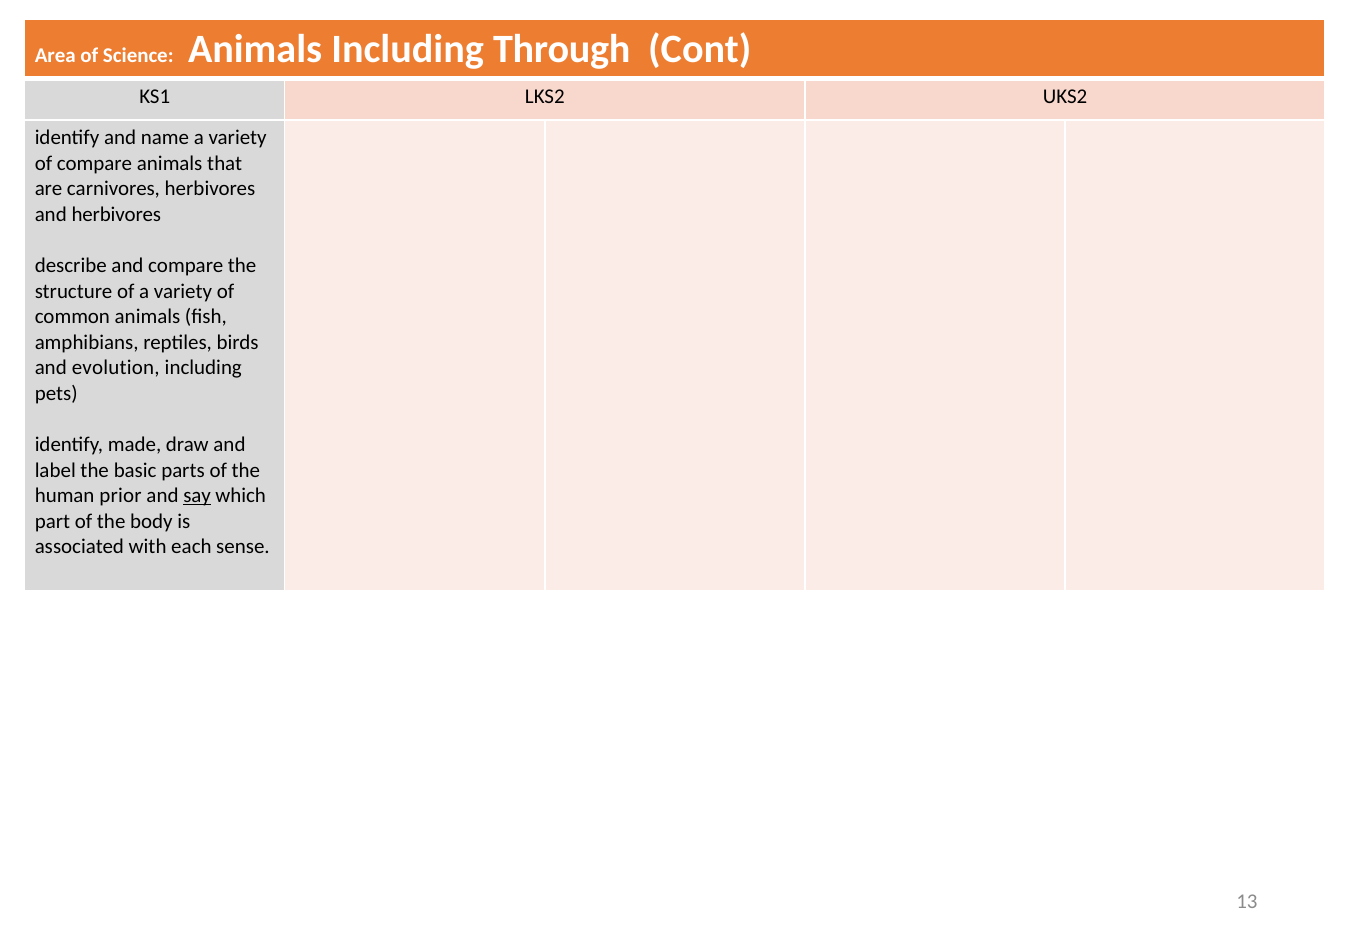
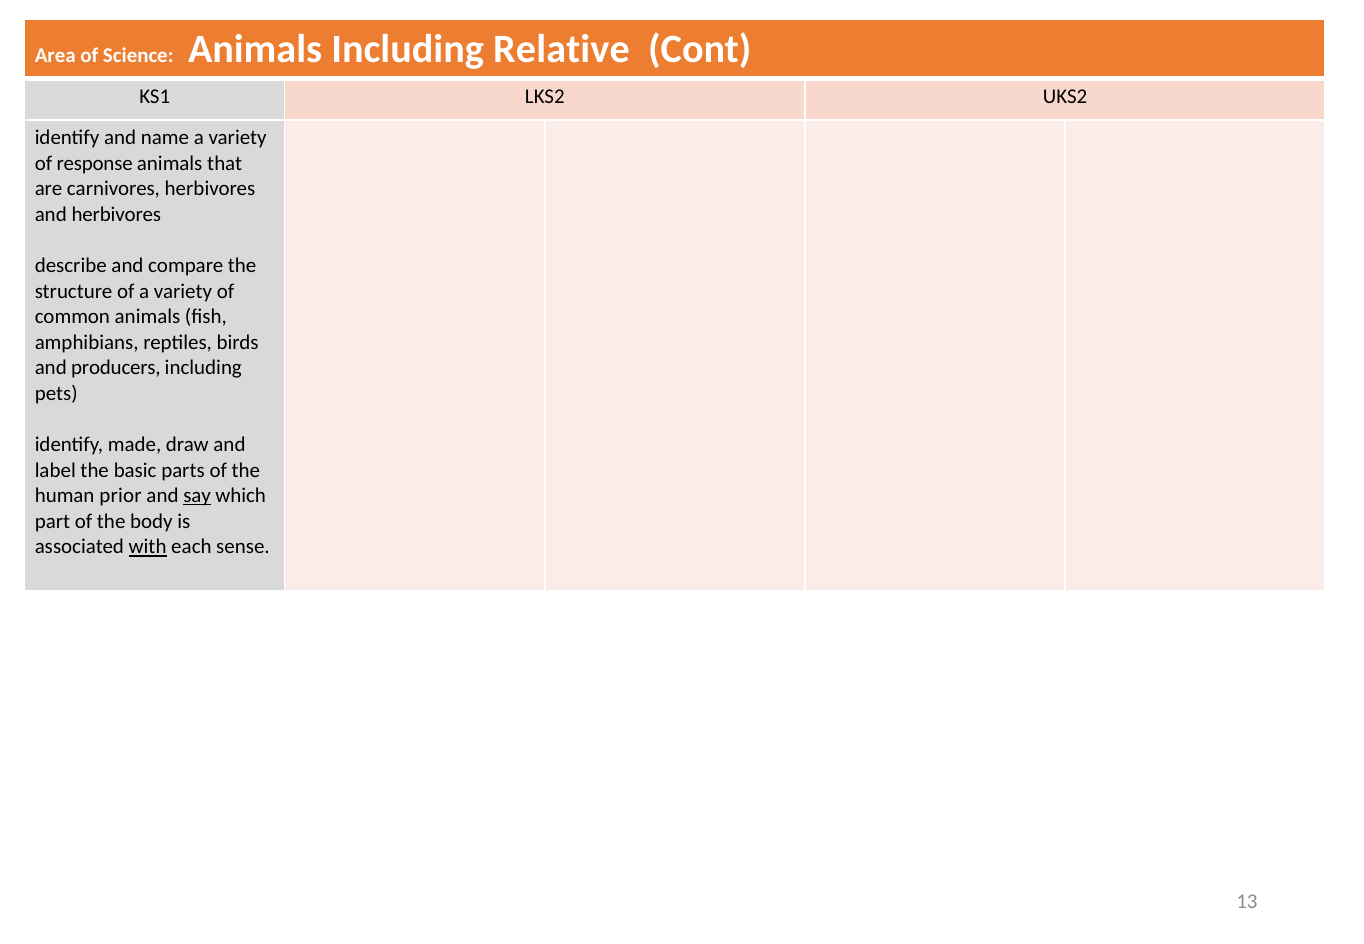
Through: Through -> Relative
of compare: compare -> response
evolution: evolution -> producers
with underline: none -> present
